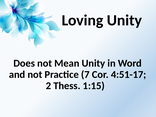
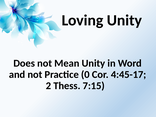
7: 7 -> 0
4:51-17: 4:51-17 -> 4:45-17
1:15: 1:15 -> 7:15
